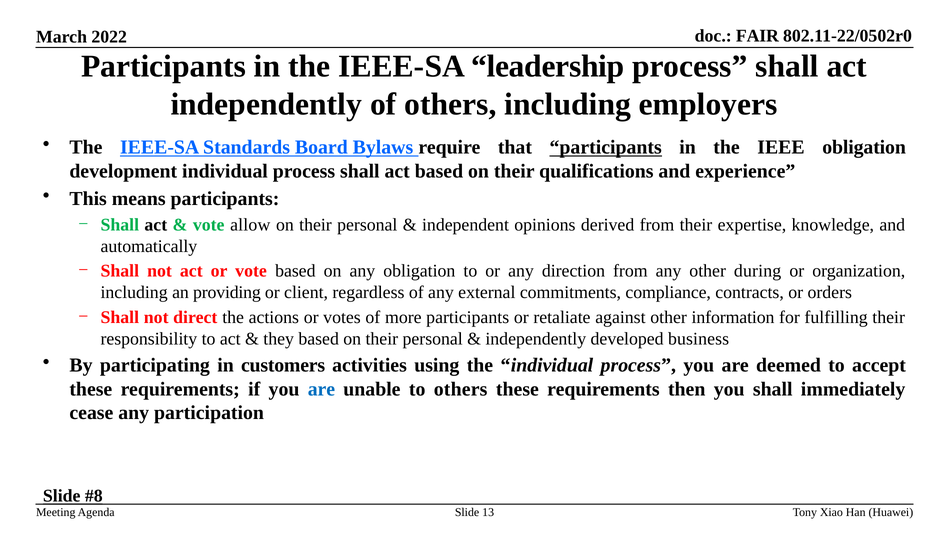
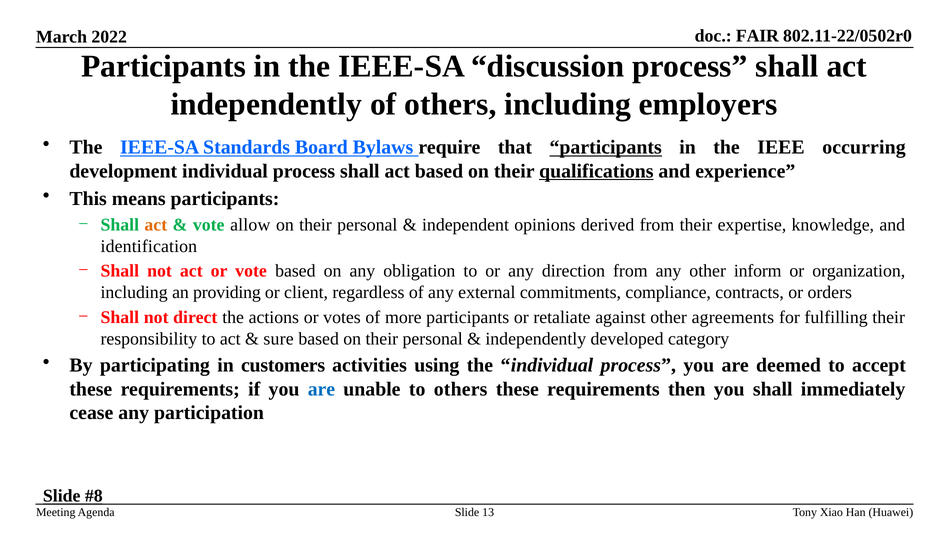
leadership: leadership -> discussion
IEEE obligation: obligation -> occurring
qualifications underline: none -> present
act at (156, 225) colour: black -> orange
automatically: automatically -> identification
during: during -> inform
information: information -> agreements
they: they -> sure
business: business -> category
